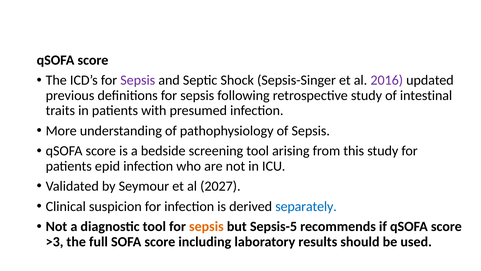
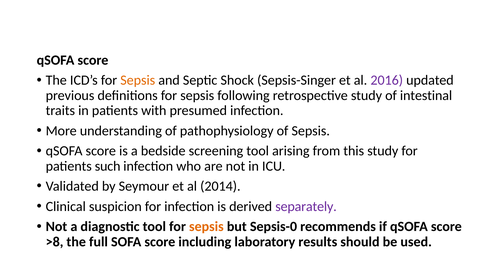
Sepsis at (138, 80) colour: purple -> orange
epid: epid -> such
2027: 2027 -> 2014
separately colour: blue -> purple
Sepsis-5: Sepsis-5 -> Sepsis-0
>3: >3 -> >8
